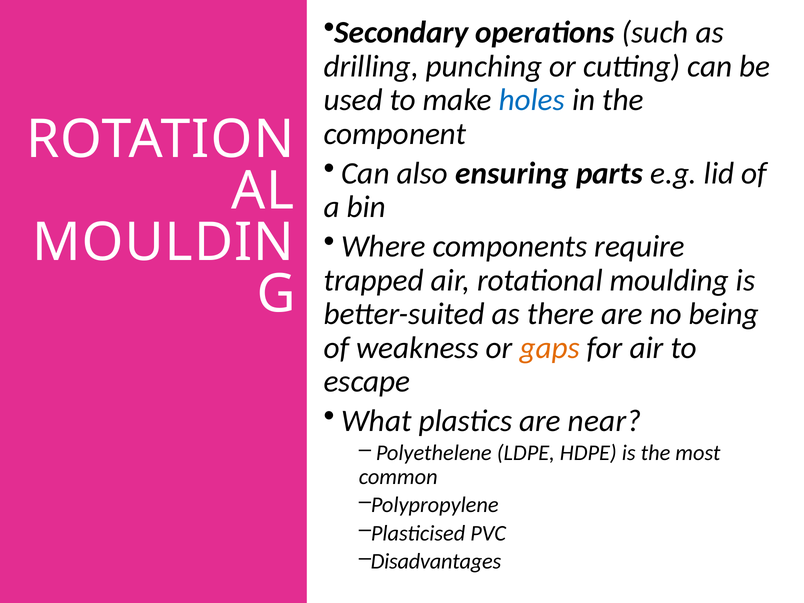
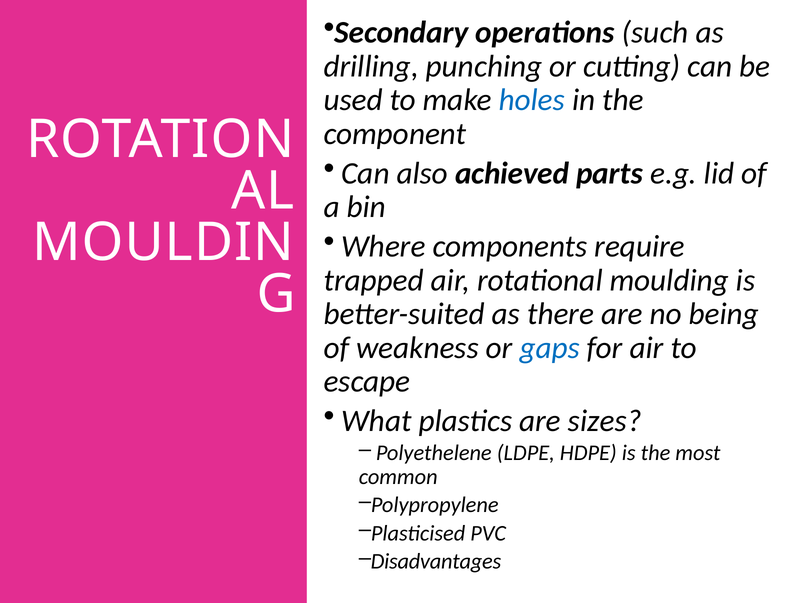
ensuring: ensuring -> achieved
gaps colour: orange -> blue
near: near -> sizes
